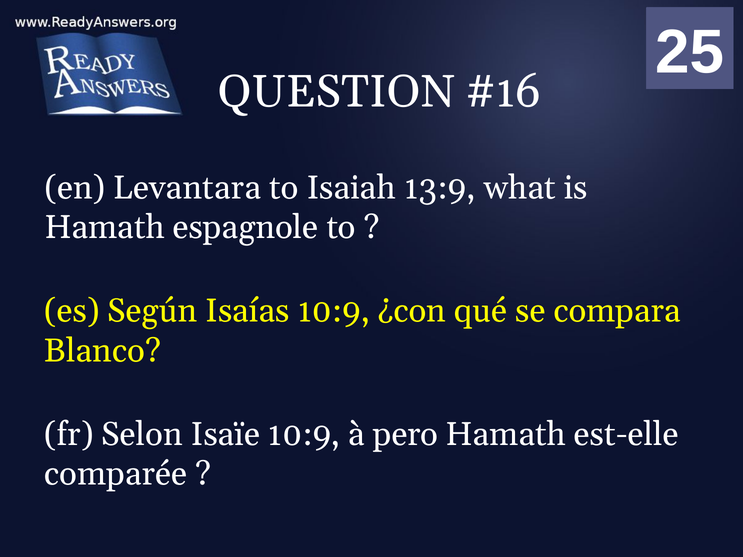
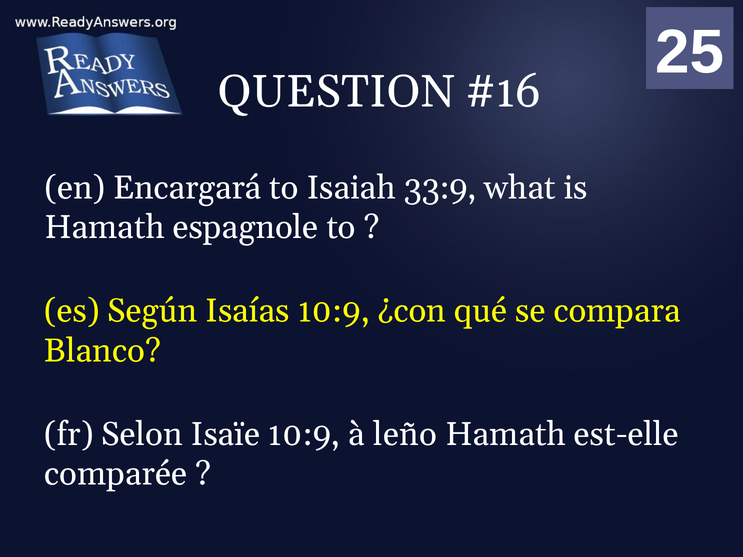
Levantara: Levantara -> Encargará
13:9: 13:9 -> 33:9
pero: pero -> leño
